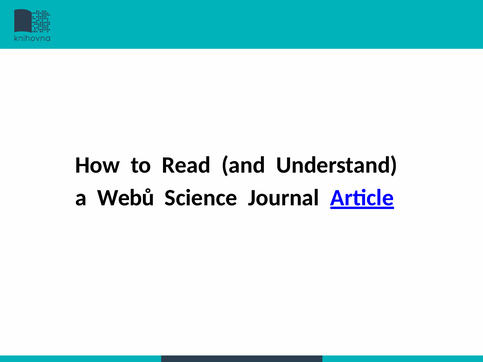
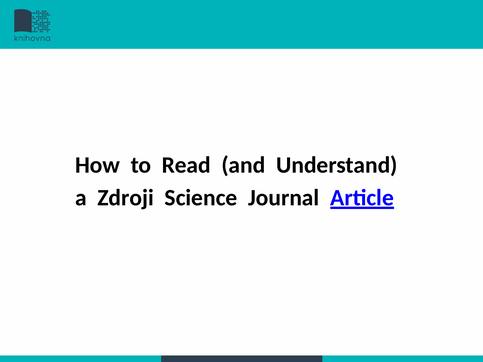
Webů: Webů -> Zdroji
